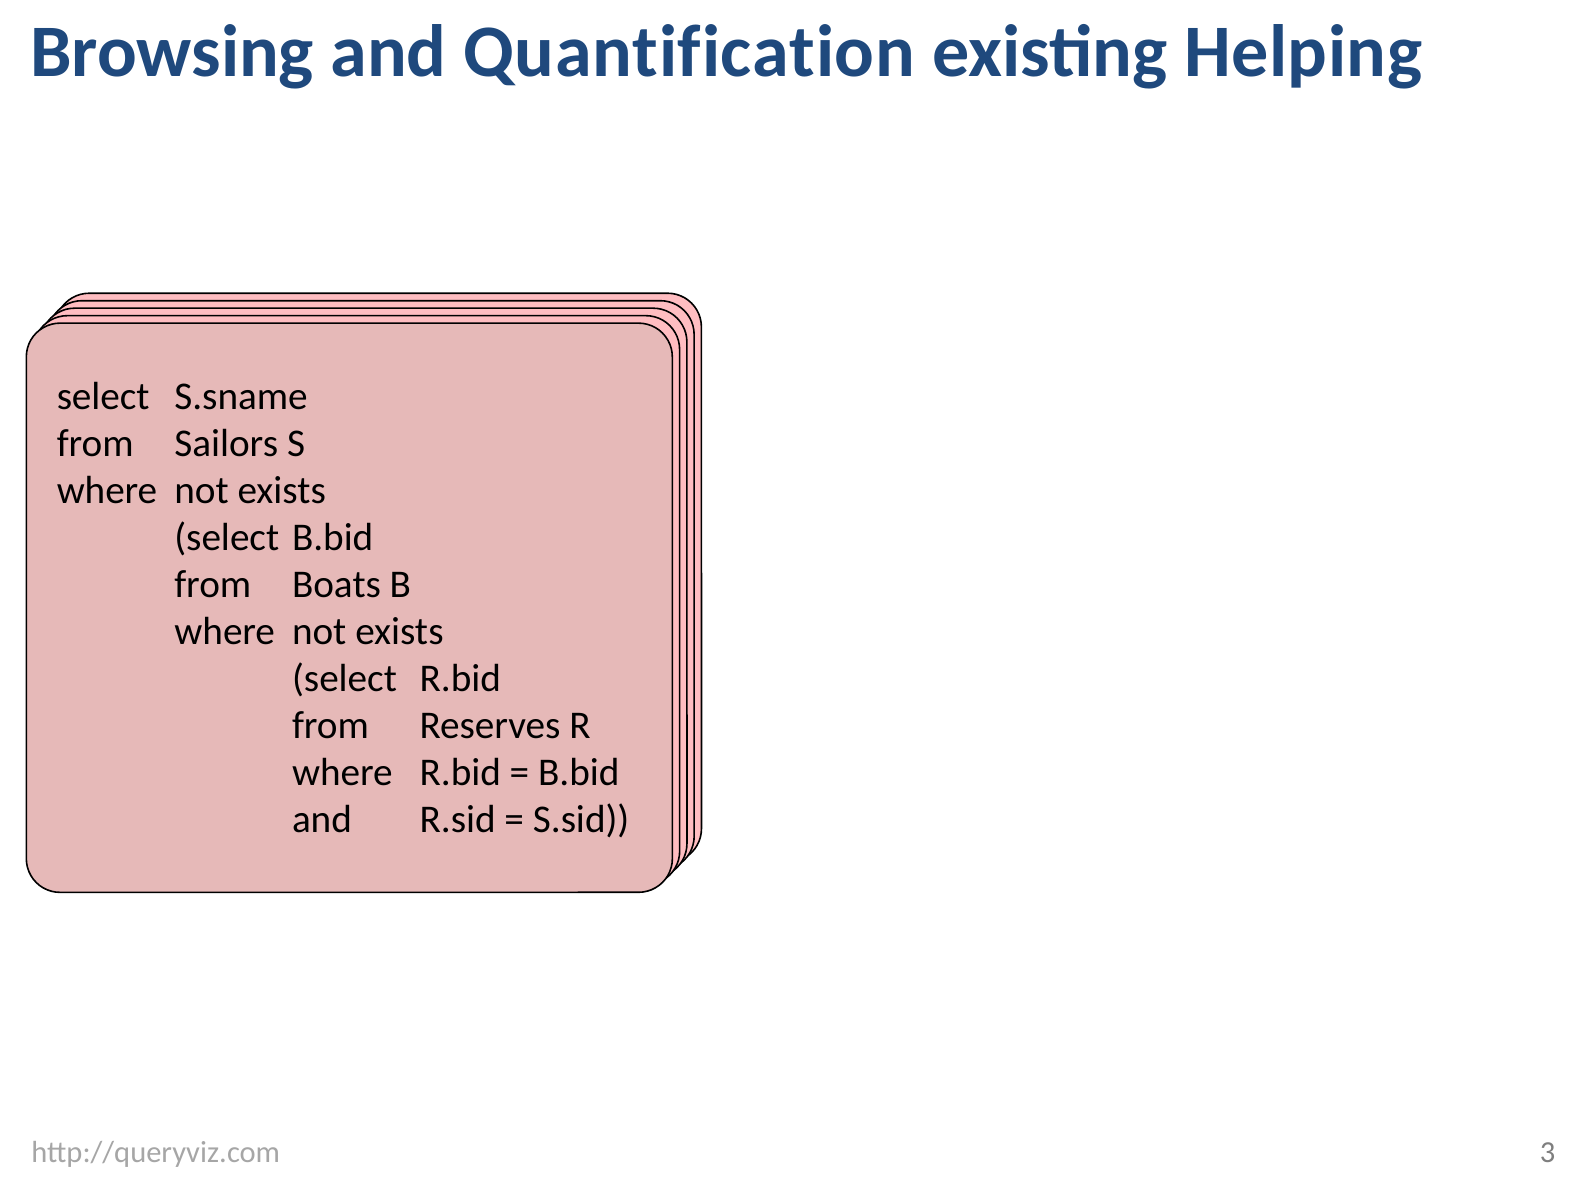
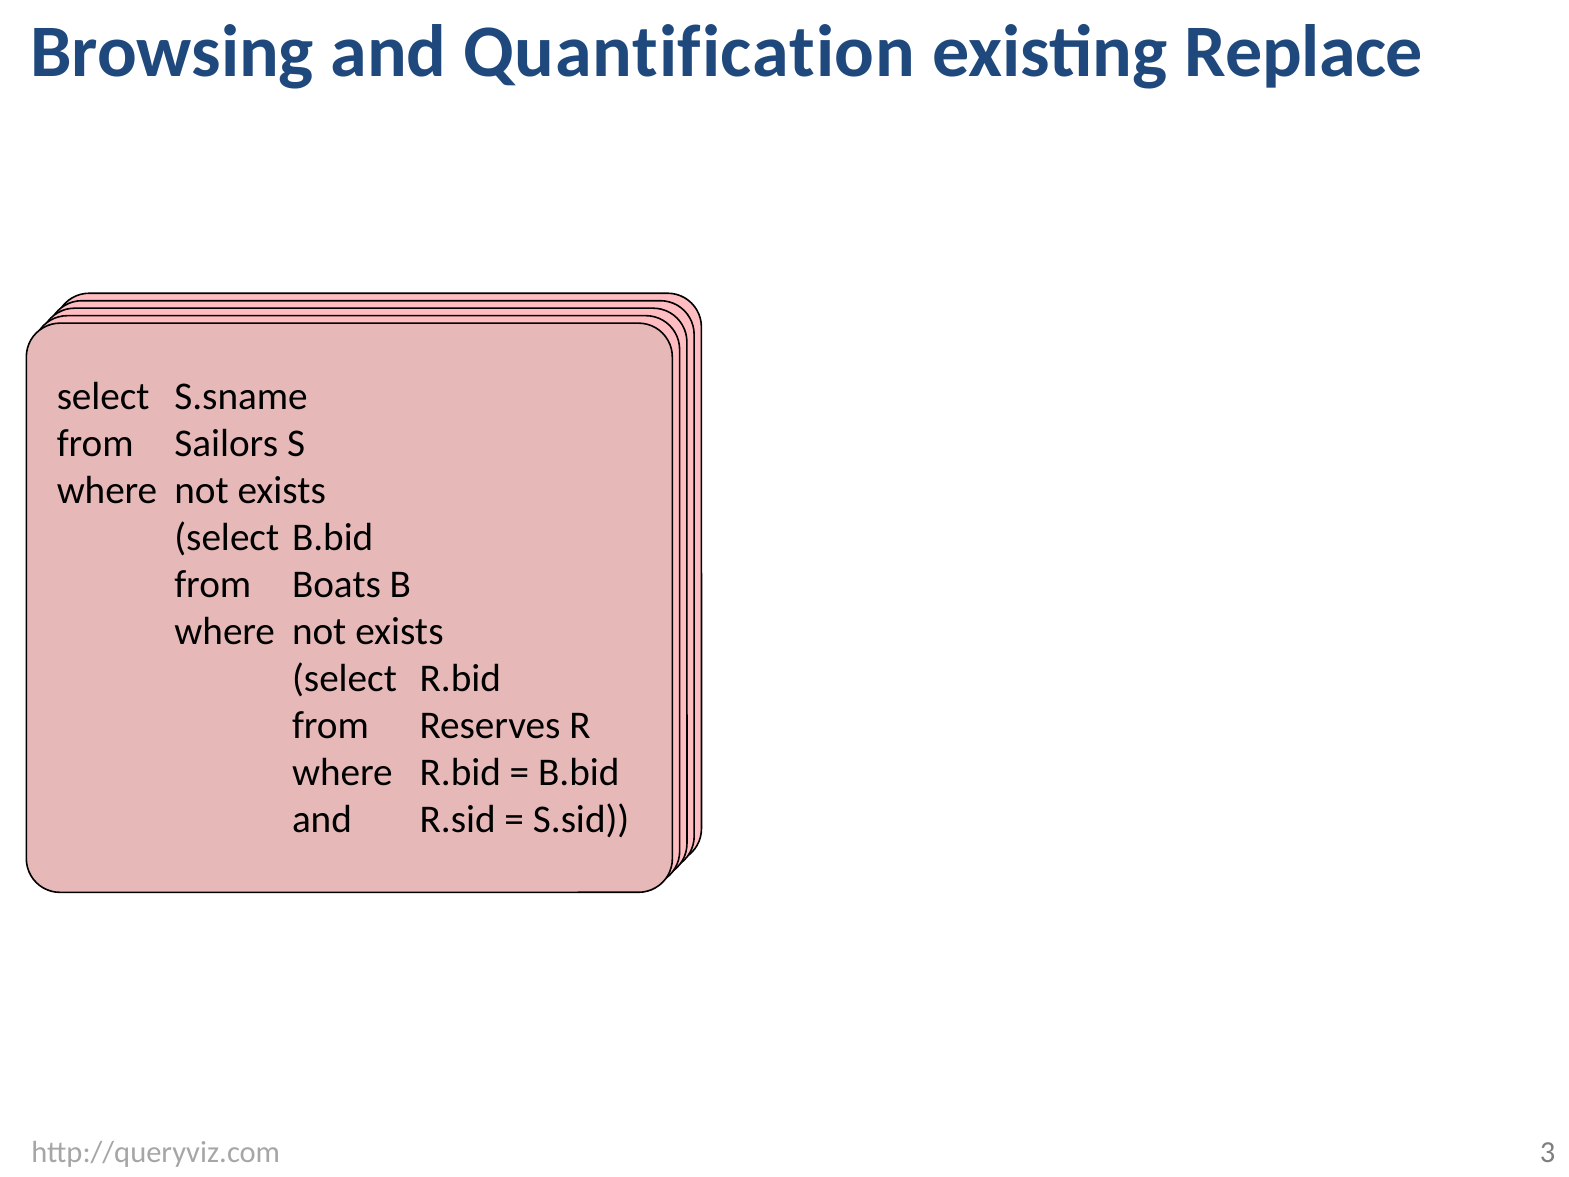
Helping: Helping -> Replace
